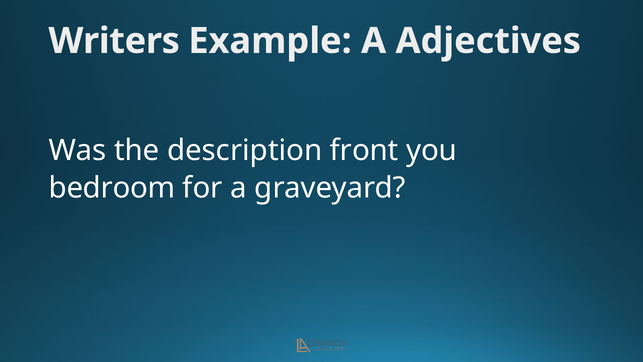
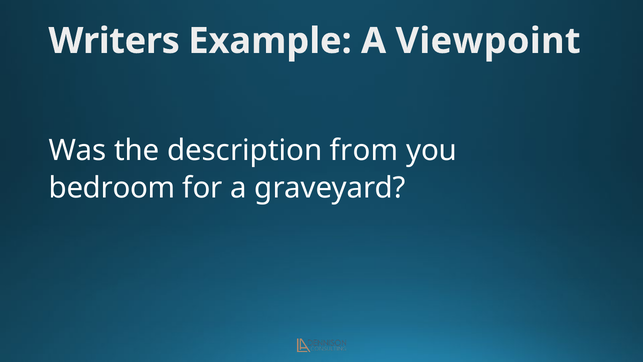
Adjectives: Adjectives -> Viewpoint
front: front -> from
